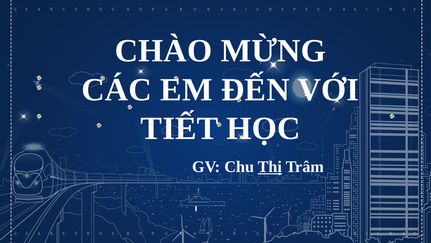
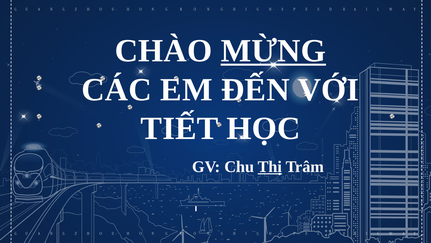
MỪNG underline: none -> present
